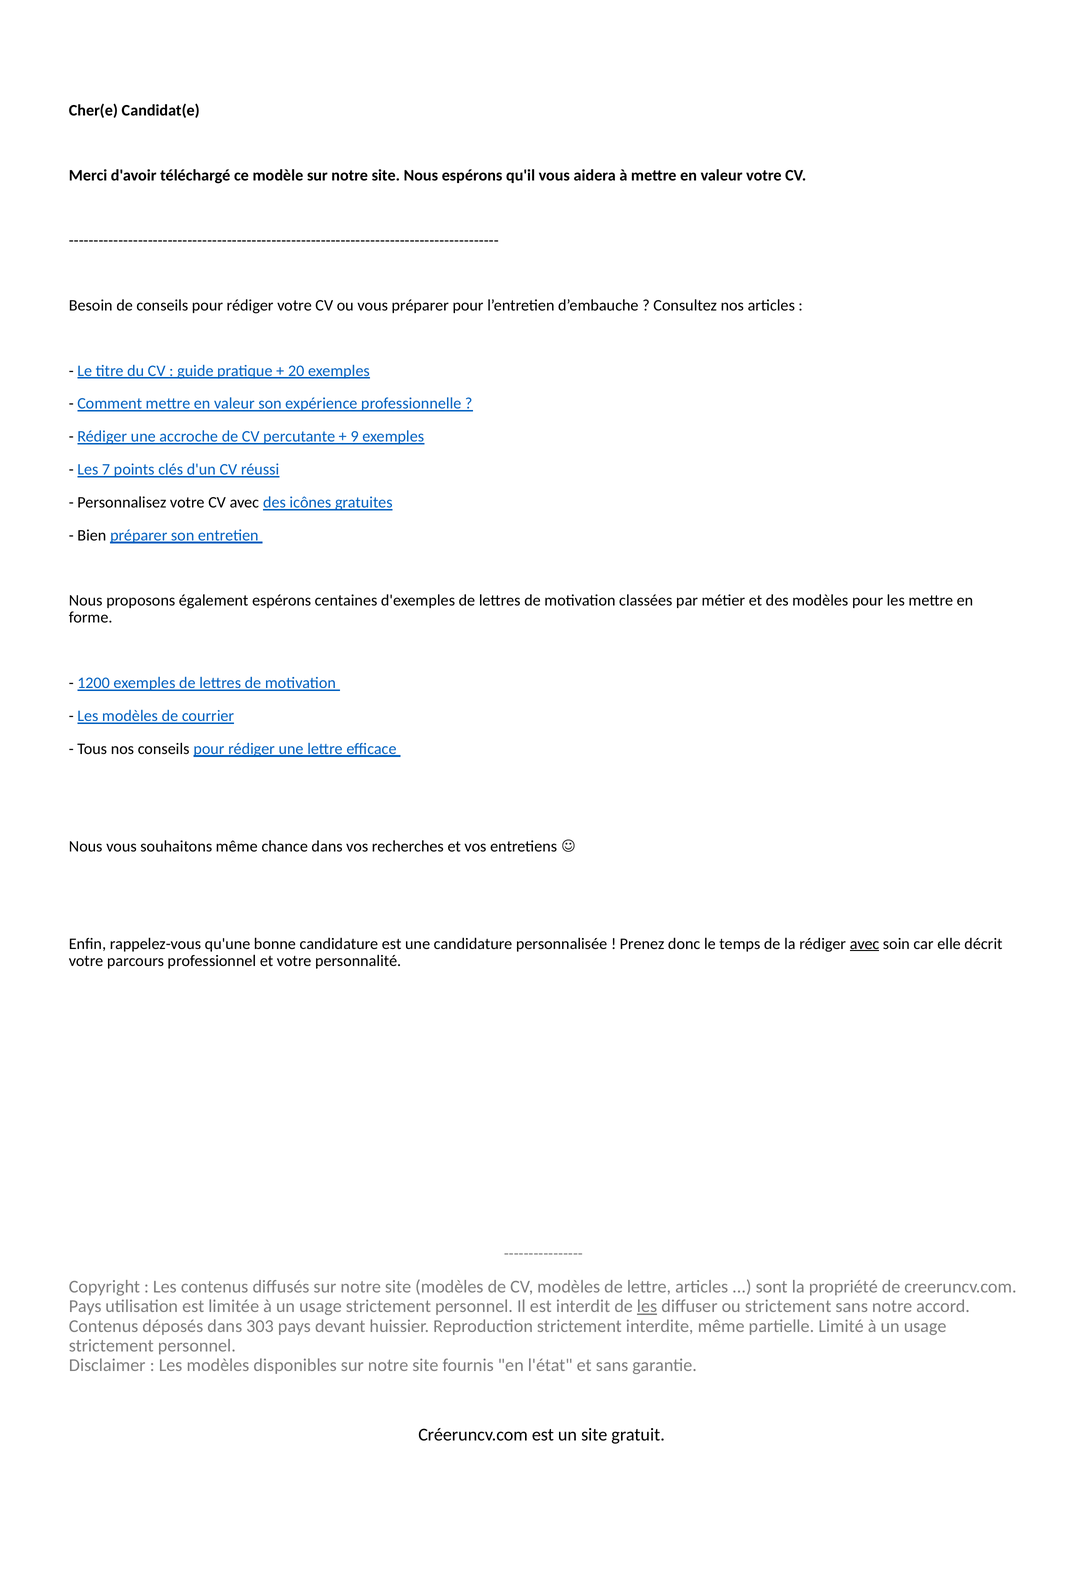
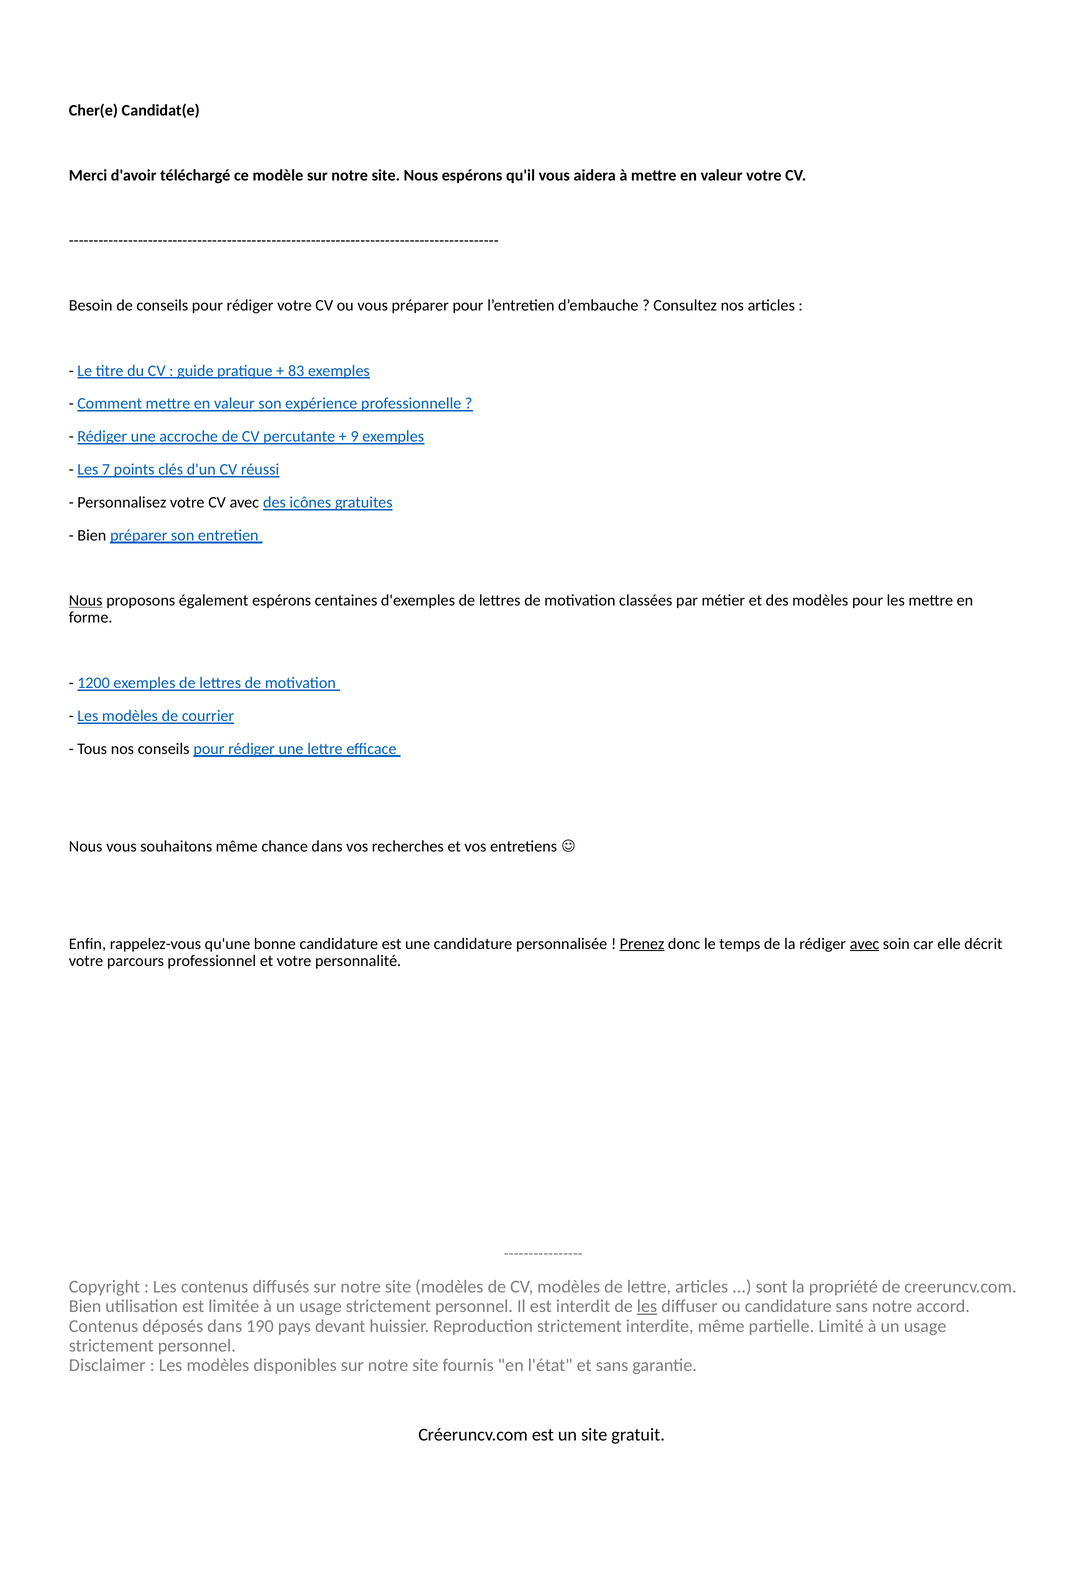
20: 20 -> 83
Nous at (86, 600) underline: none -> present
Prenez underline: none -> present
Pays at (85, 1307): Pays -> Bien
ou strictement: strictement -> candidature
303: 303 -> 190
